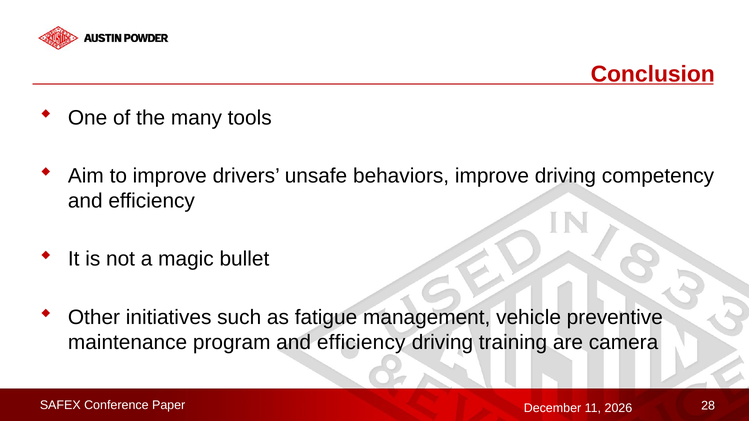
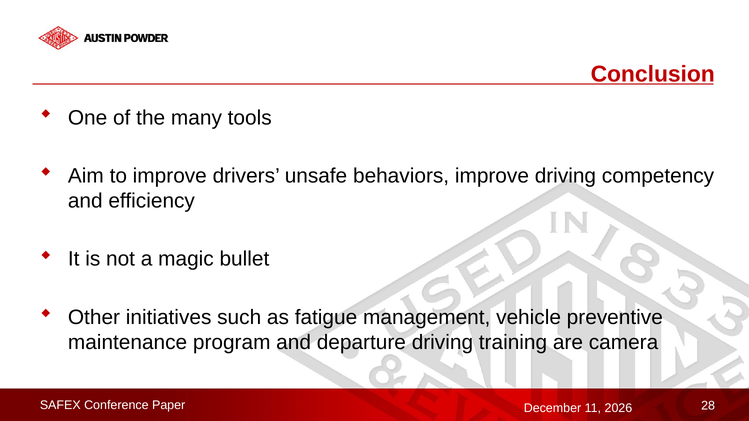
program and efficiency: efficiency -> departure
